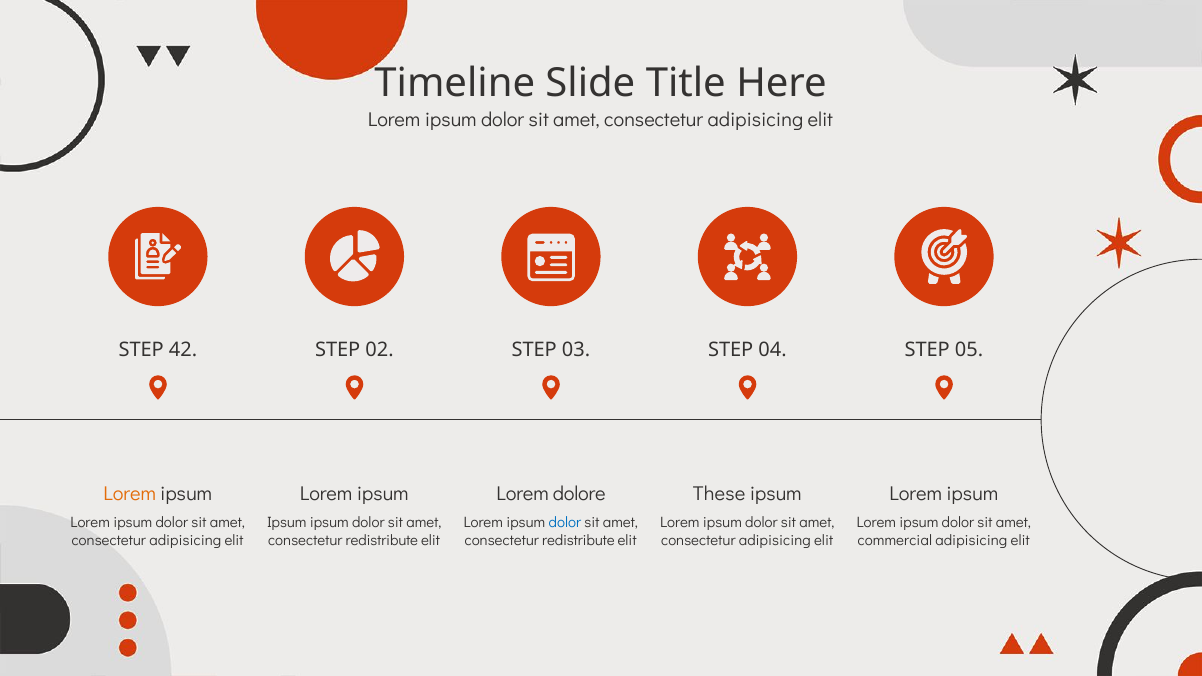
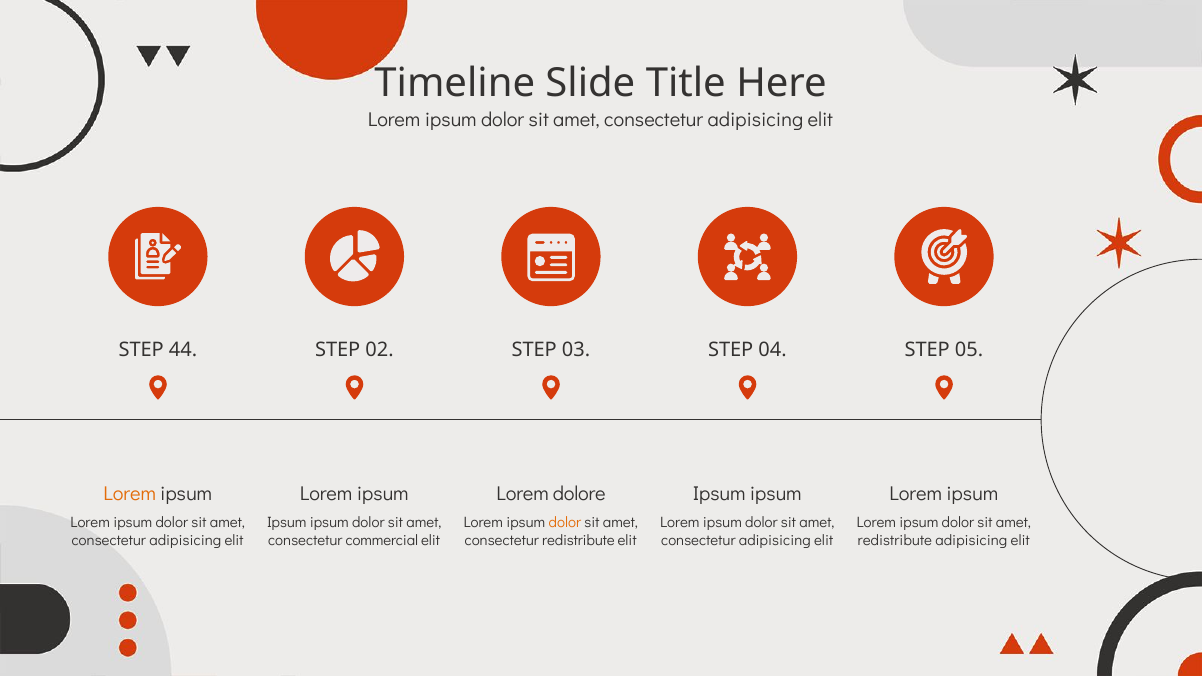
42: 42 -> 44
These at (719, 494): These -> Ipsum
dolor at (565, 523) colour: blue -> orange
redistribute at (382, 541): redistribute -> commercial
commercial at (895, 541): commercial -> redistribute
